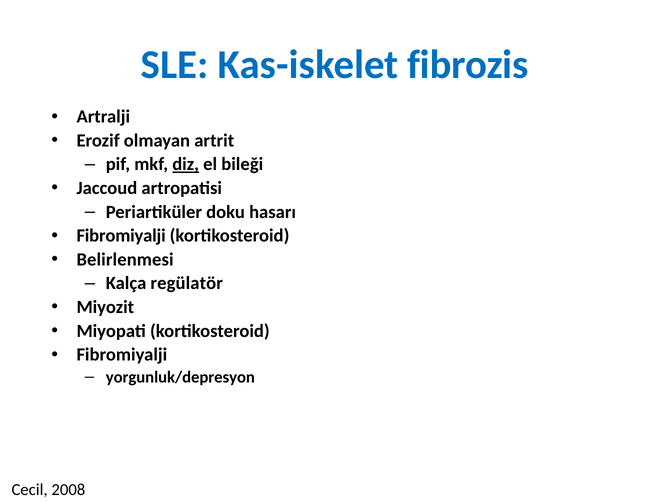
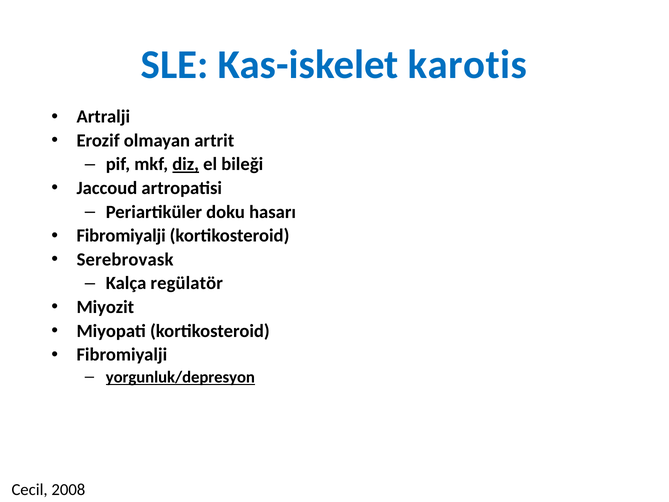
fibrozis: fibrozis -> karotis
Belirlenmesi: Belirlenmesi -> Serebrovask
yorgunluk/depresyon underline: none -> present
